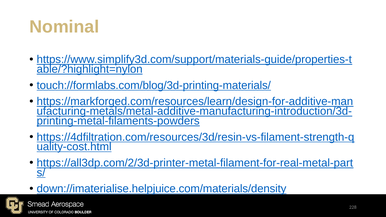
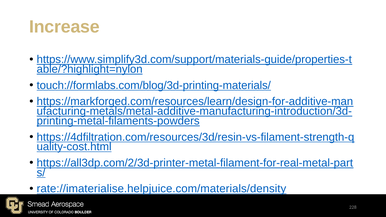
Nominal: Nominal -> Increase
down://imaterialise.helpjuice.com/materials/density: down://imaterialise.helpjuice.com/materials/density -> rate://imaterialise.helpjuice.com/materials/density
